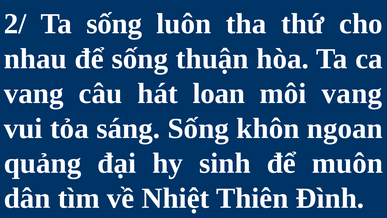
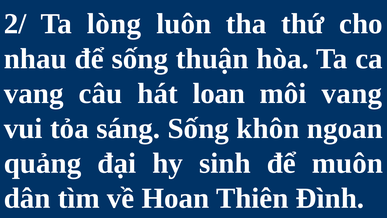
Ta sống: sống -> lòng
Nhiệt: Nhiệt -> Hoan
